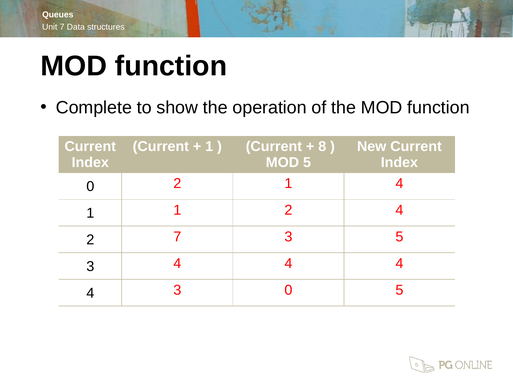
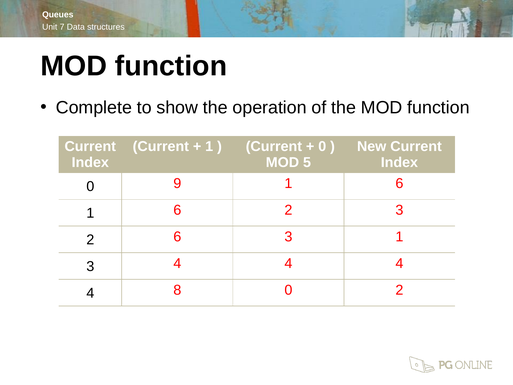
8 at (322, 147): 8 -> 0
0 2: 2 -> 9
4 at (399, 183): 4 -> 6
1 at (177, 210): 1 -> 6
2 4: 4 -> 3
2 7: 7 -> 6
3 5: 5 -> 1
4 3: 3 -> 8
0 5: 5 -> 2
